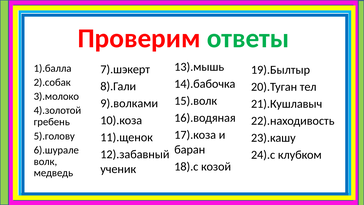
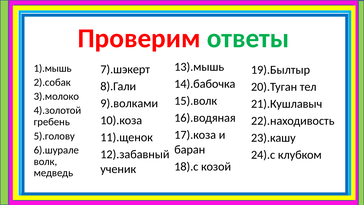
1).балла: 1).балла -> 1).мышь
